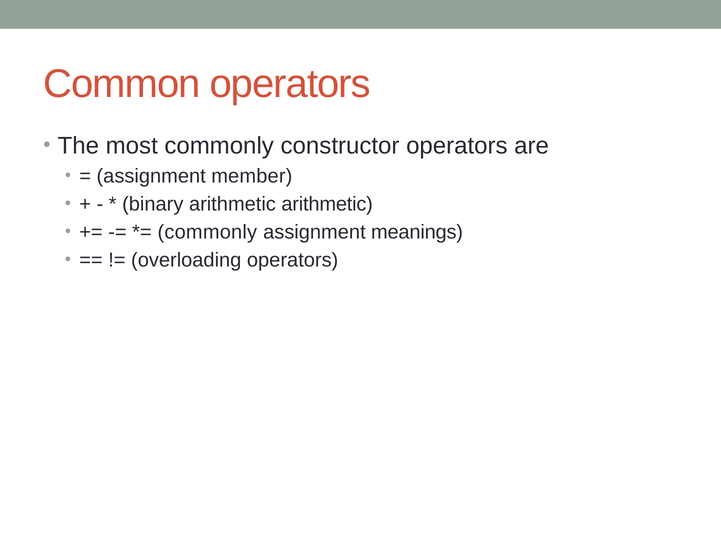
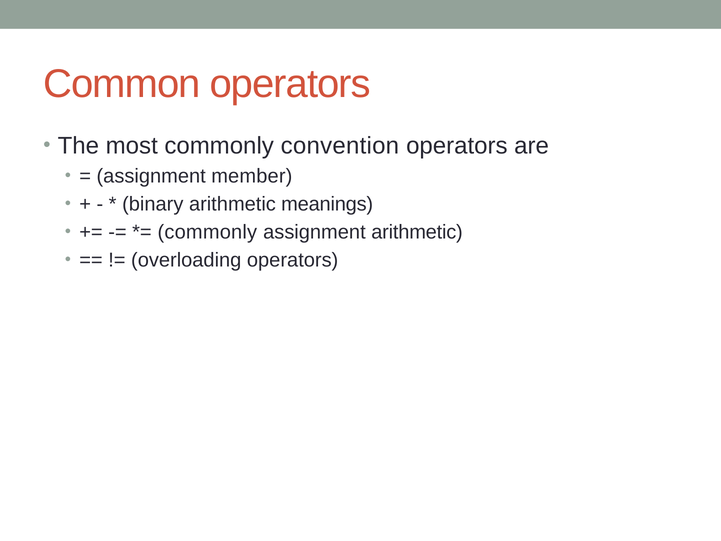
constructor: constructor -> convention
arithmetic arithmetic: arithmetic -> meanings
assignment meanings: meanings -> arithmetic
